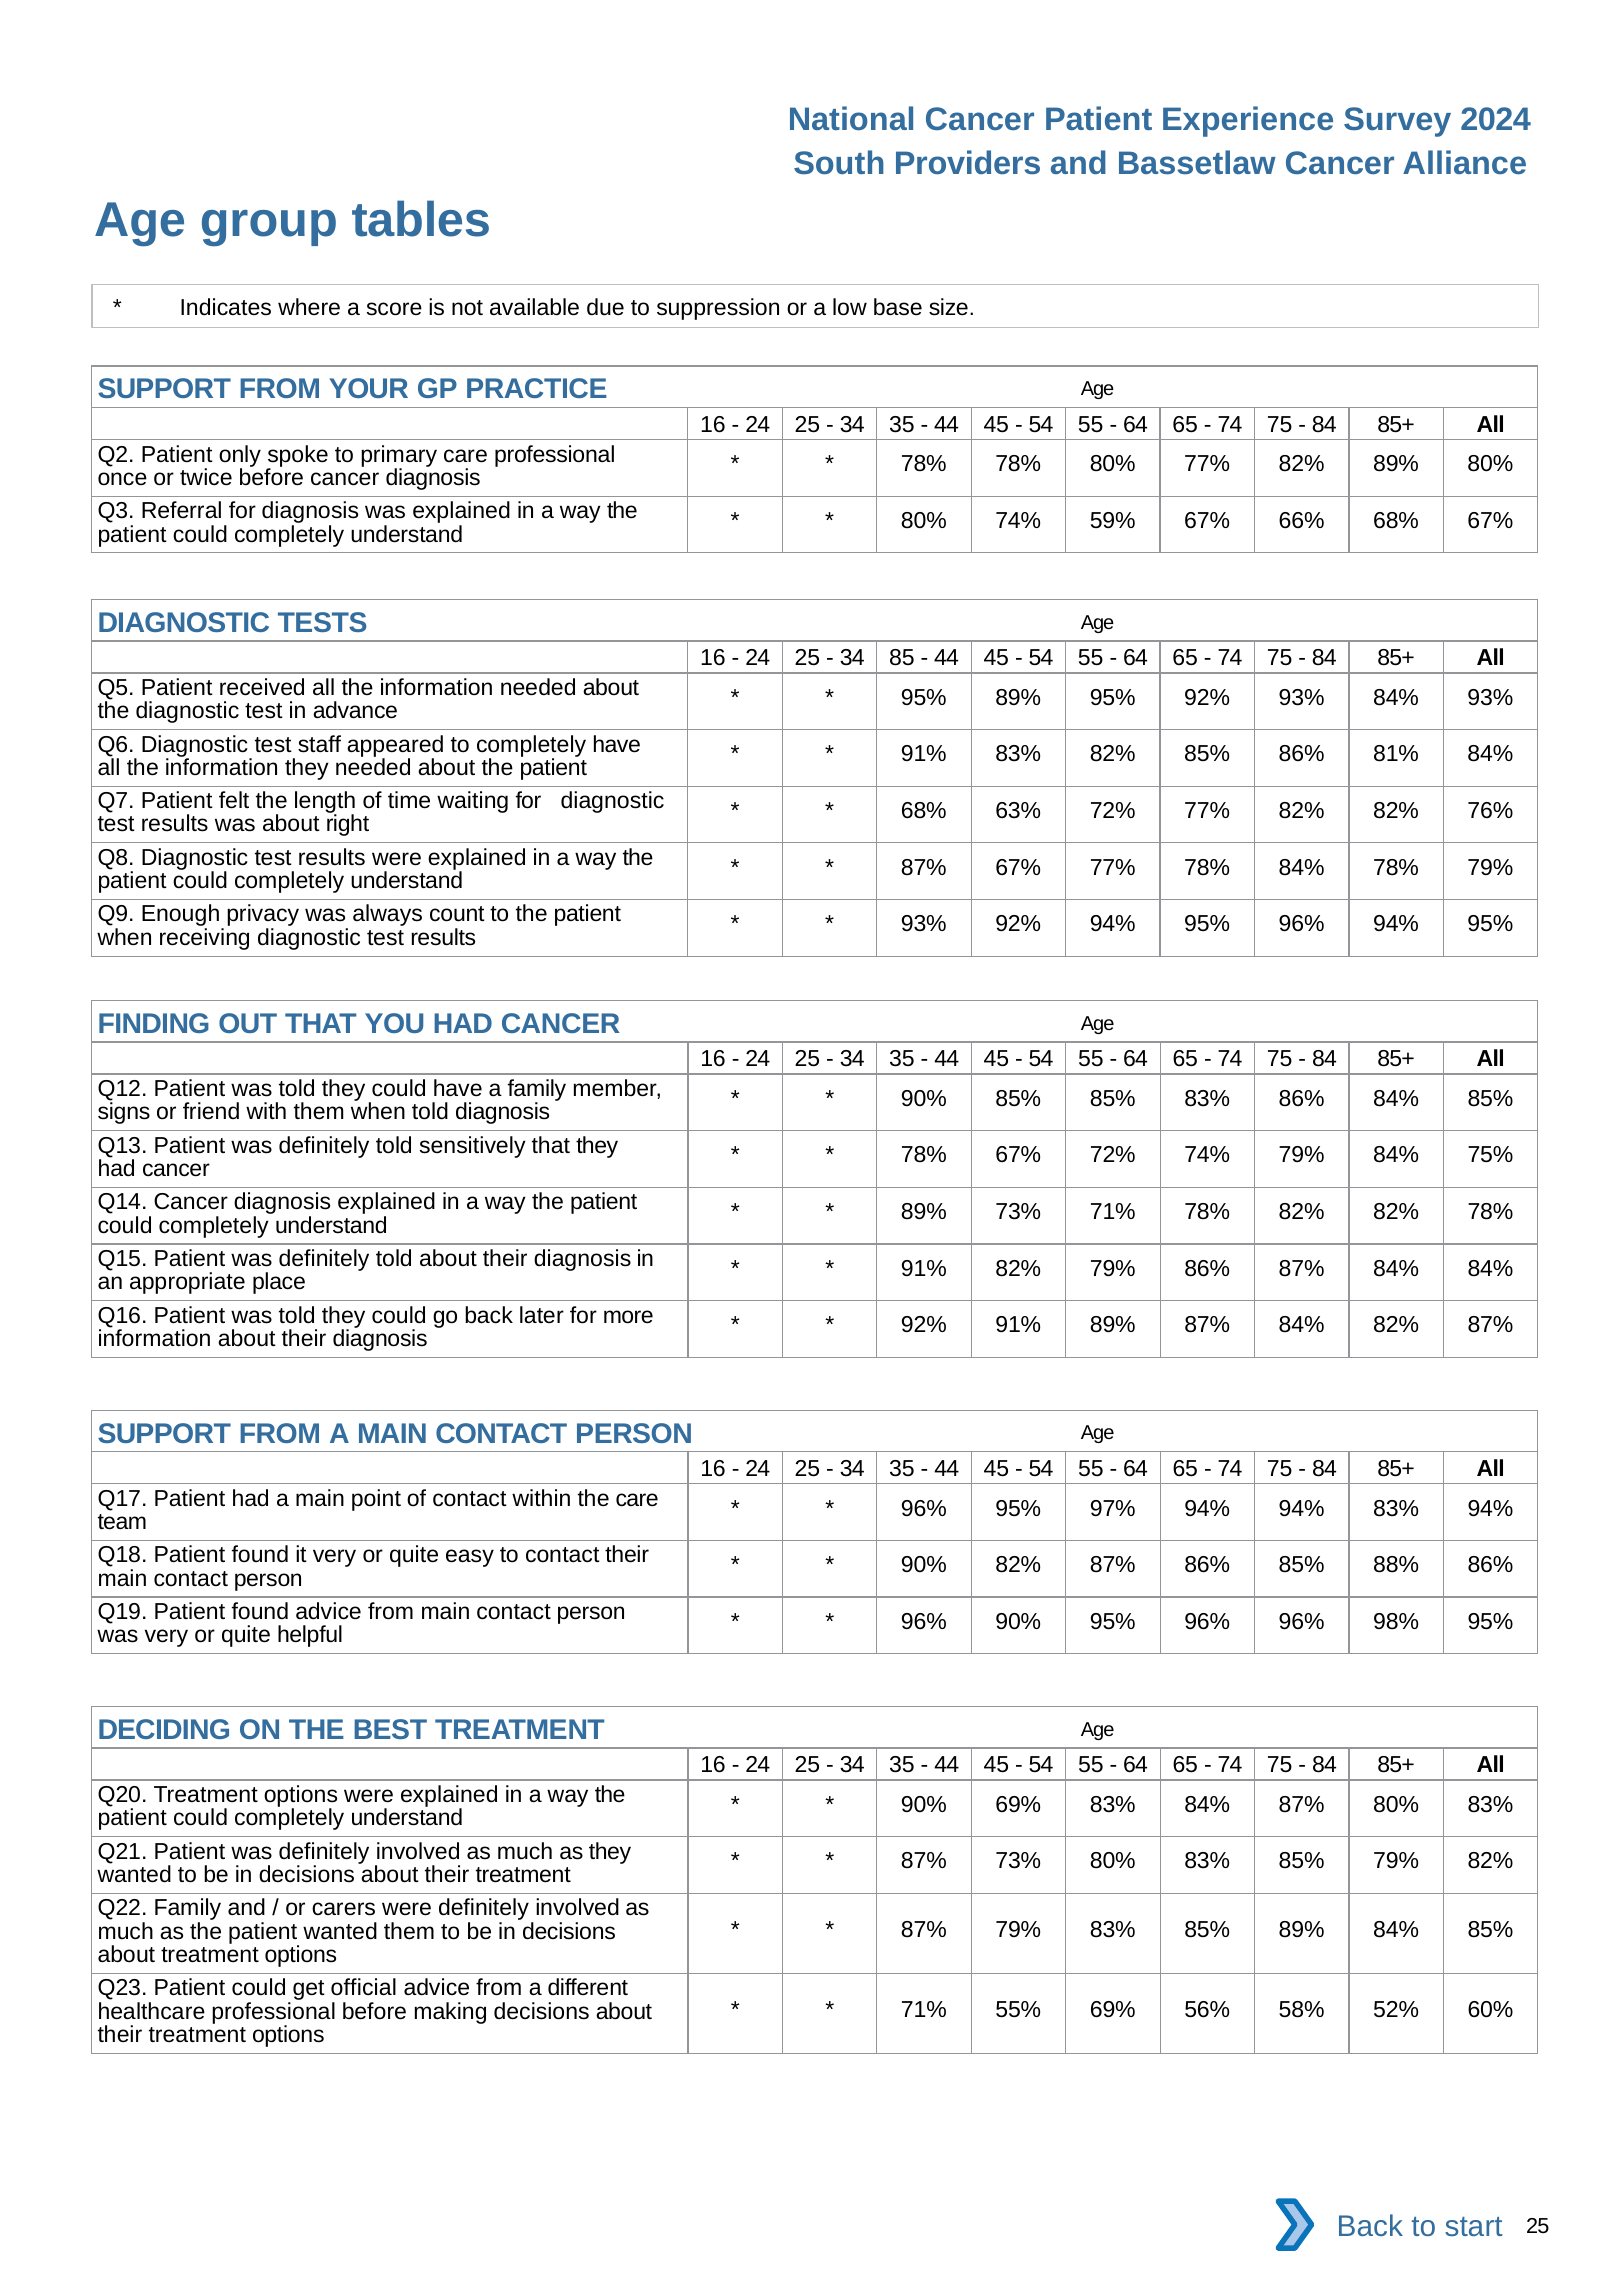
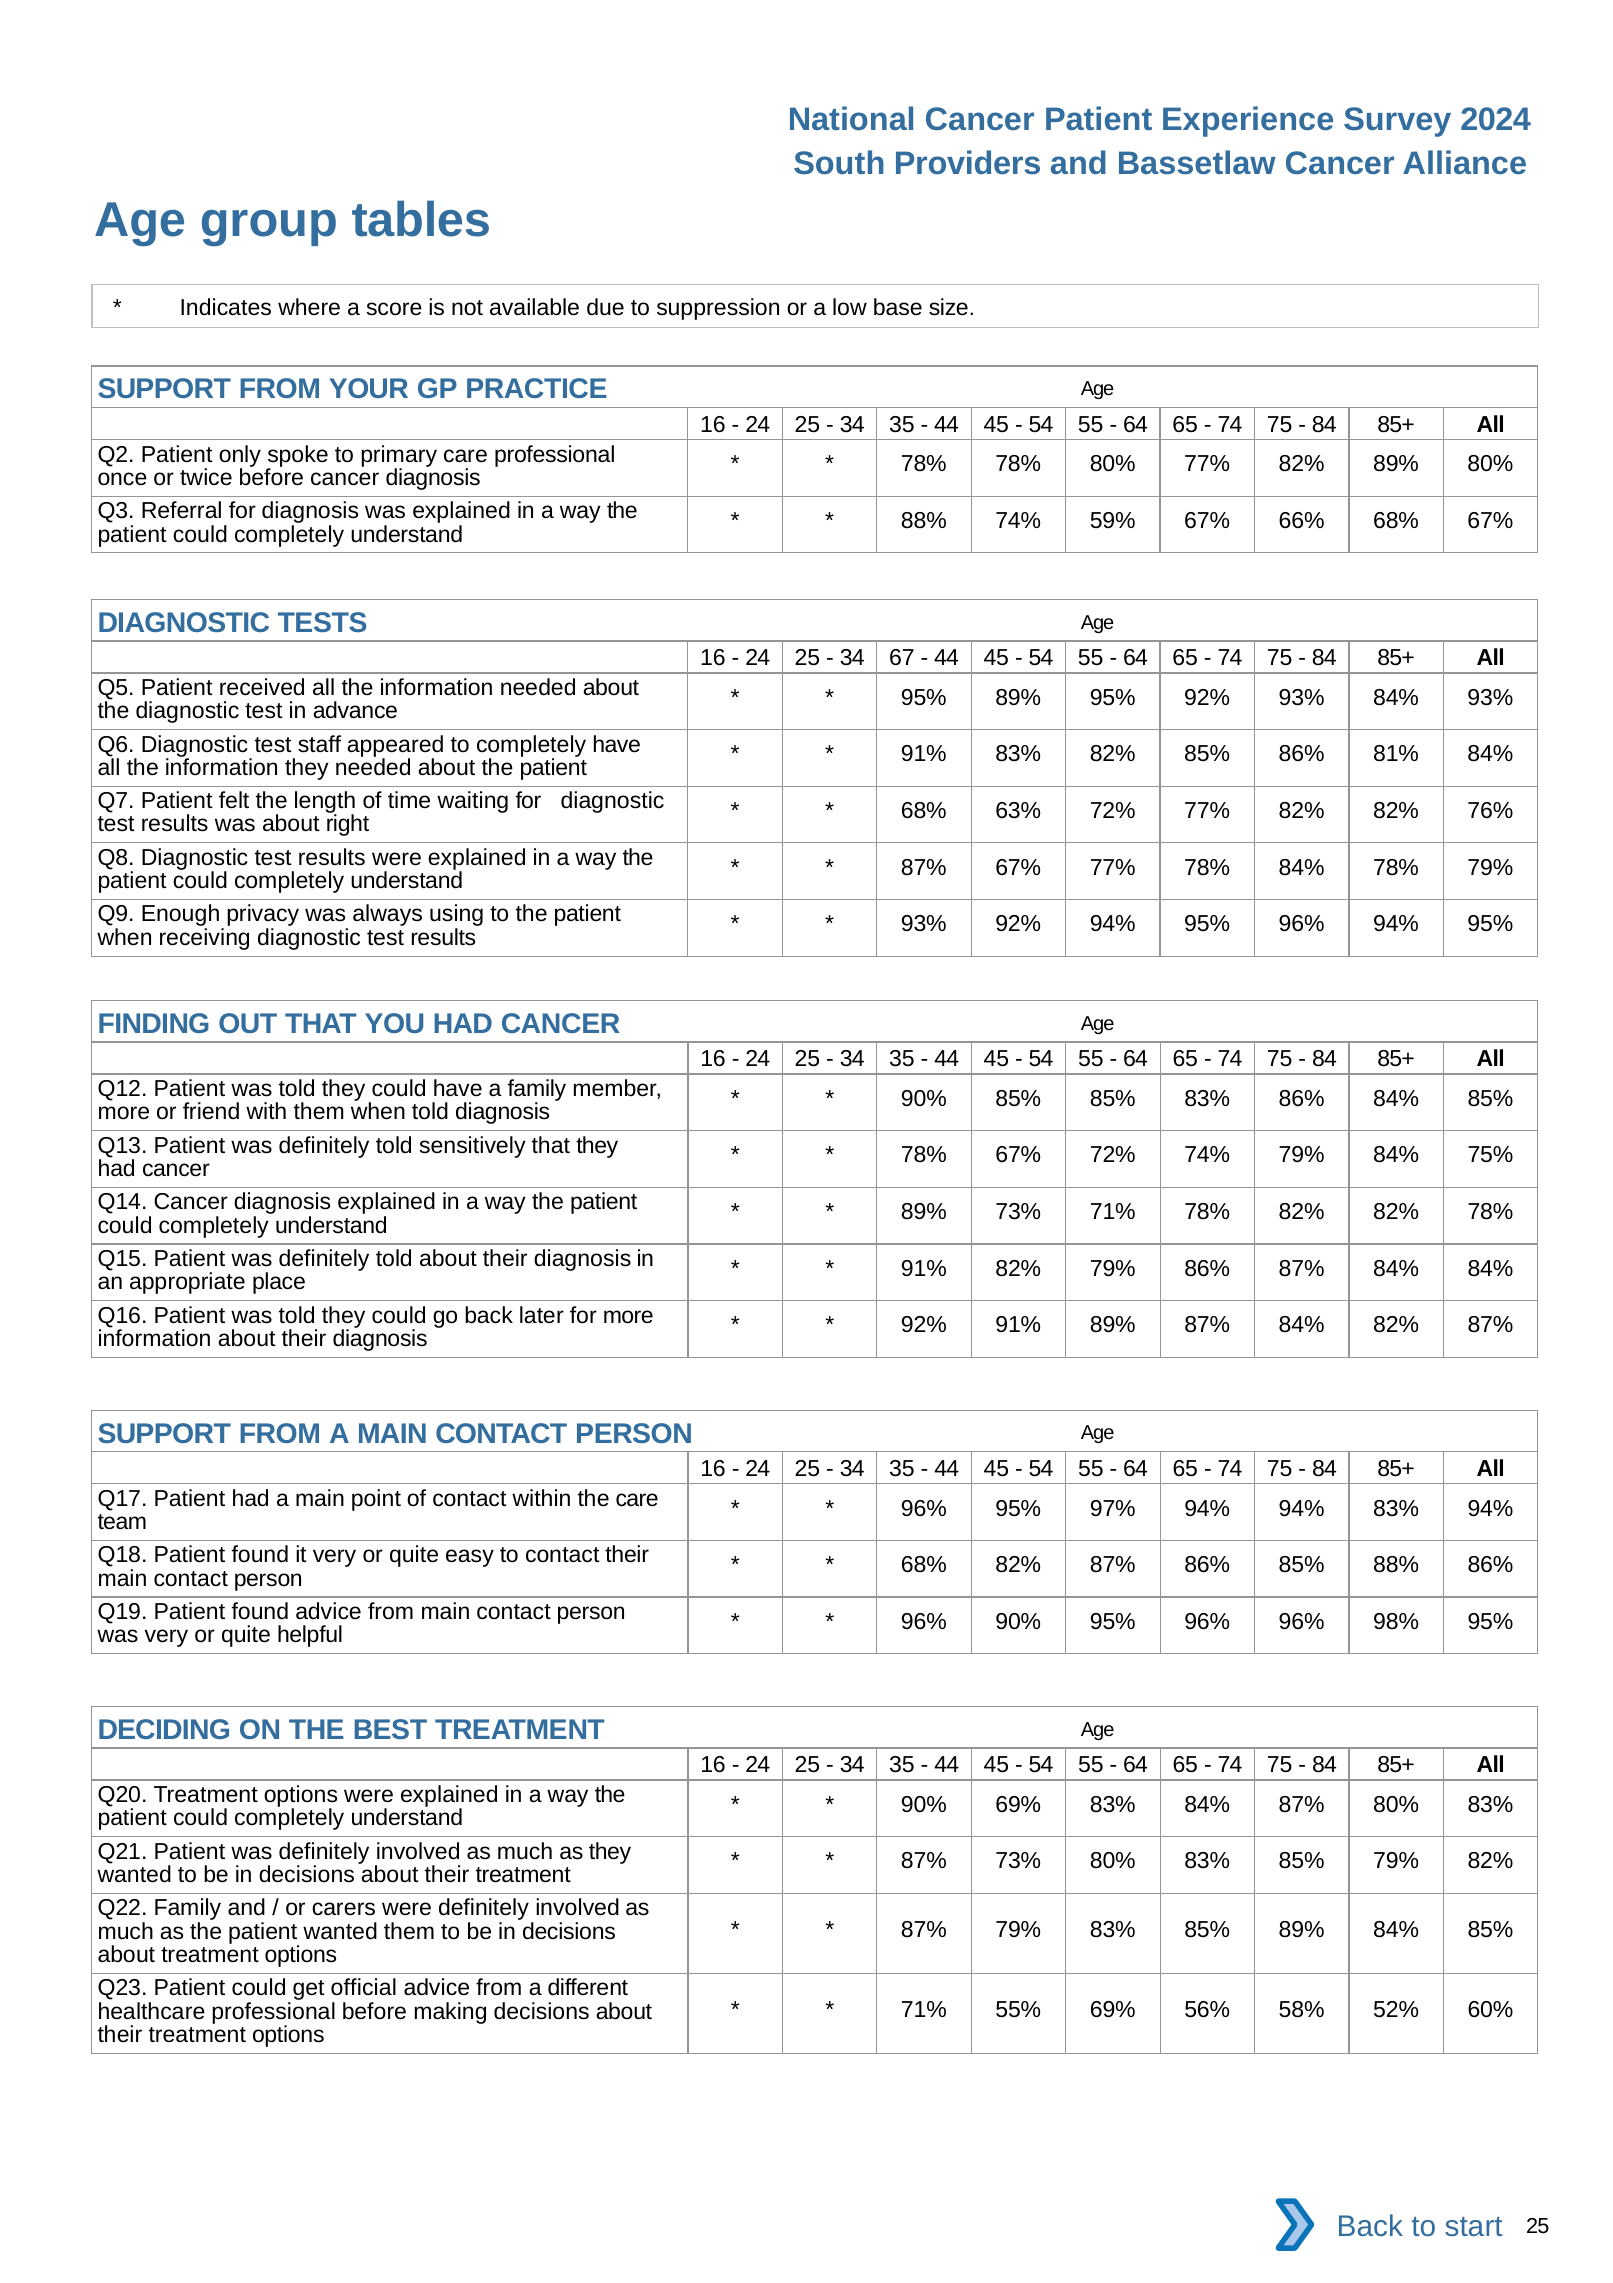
80% at (924, 521): 80% -> 88%
85: 85 -> 67
count: count -> using
signs at (124, 1112): signs -> more
90% at (924, 1565): 90% -> 68%
